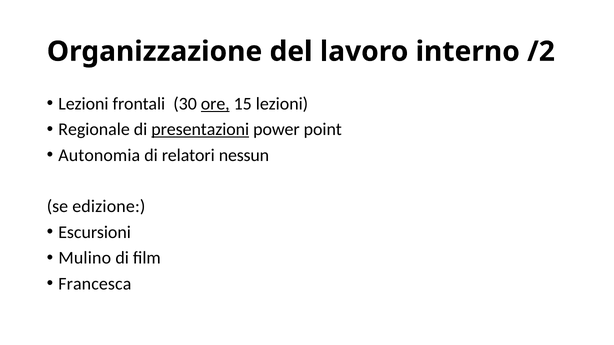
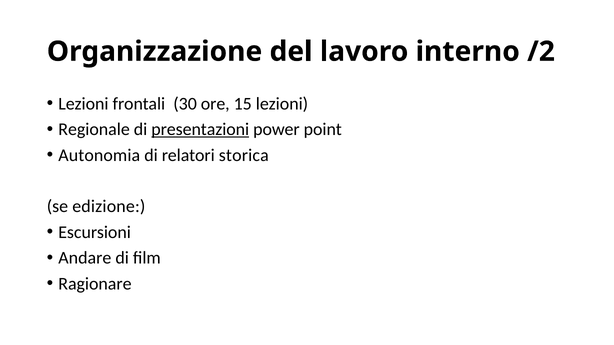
ore underline: present -> none
nessun: nessun -> storica
Mulino: Mulino -> Andare
Francesca: Francesca -> Ragionare
